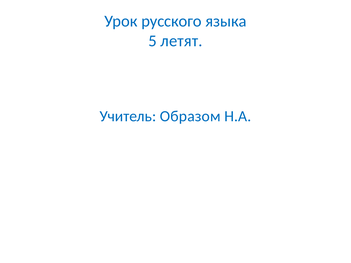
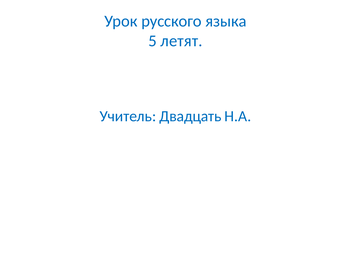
Образом: Образом -> Двадцать
